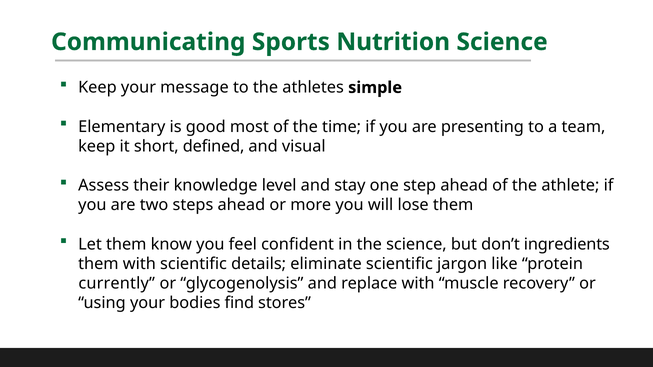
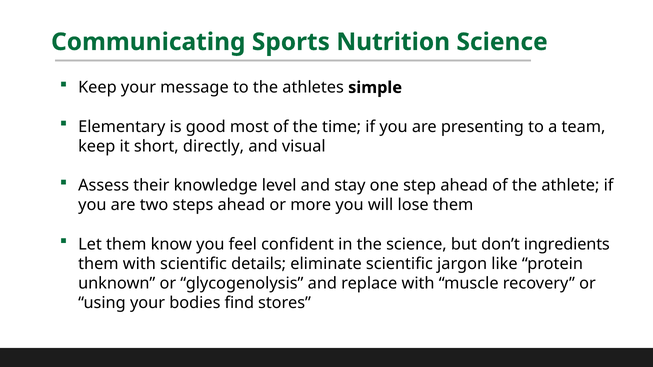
defined: defined -> directly
currently: currently -> unknown
